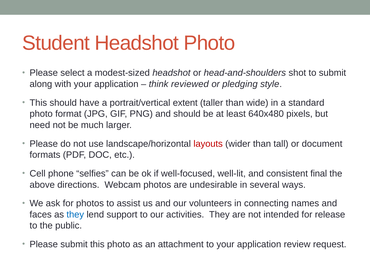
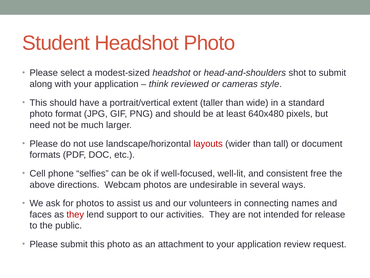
pledging: pledging -> cameras
final: final -> free
they at (75, 214) colour: blue -> red
